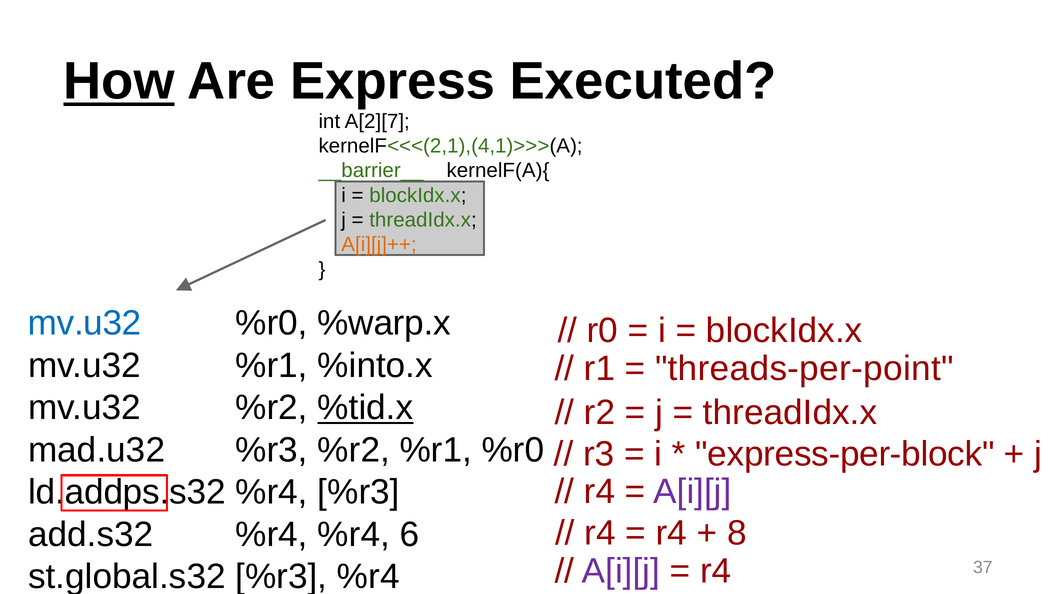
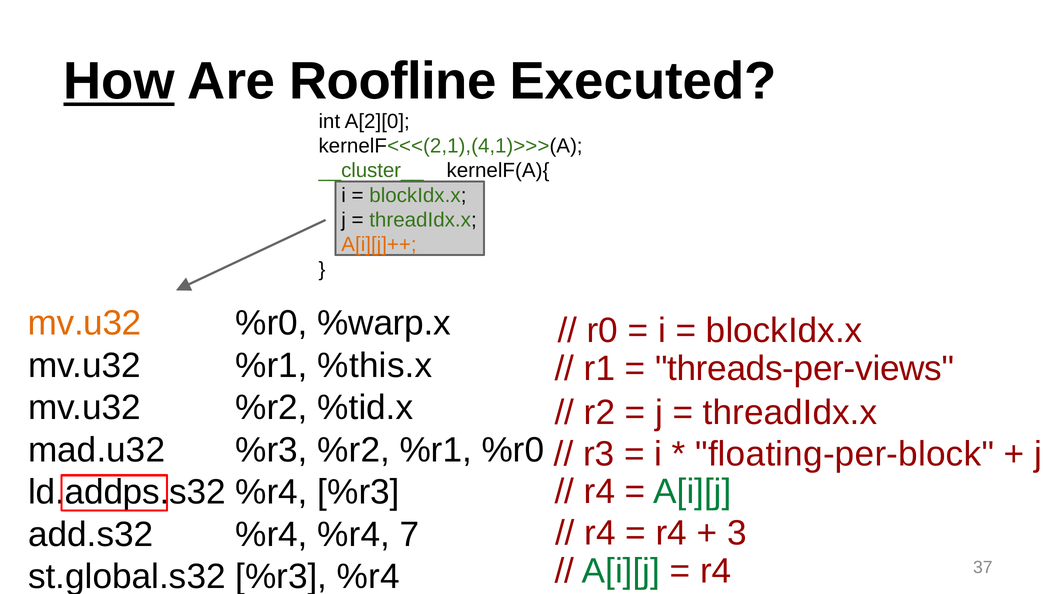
Express: Express -> Roofline
A[2][7: A[2][7 -> A[2][0
__barrier__: __barrier__ -> __cluster__
mv.u32 at (85, 323) colour: blue -> orange
%into.x: %into.x -> %this.x
threads-per-point: threads-per-point -> threads-per-views
%tid.x underline: present -> none
express-per-block: express-per-block -> floating-per-block
A[i][j at (692, 492) colour: purple -> green
8: 8 -> 3
6: 6 -> 7
A[i][j at (621, 571) colour: purple -> green
